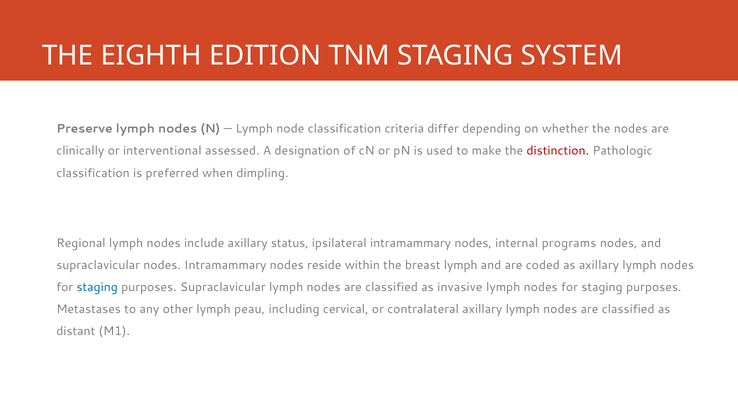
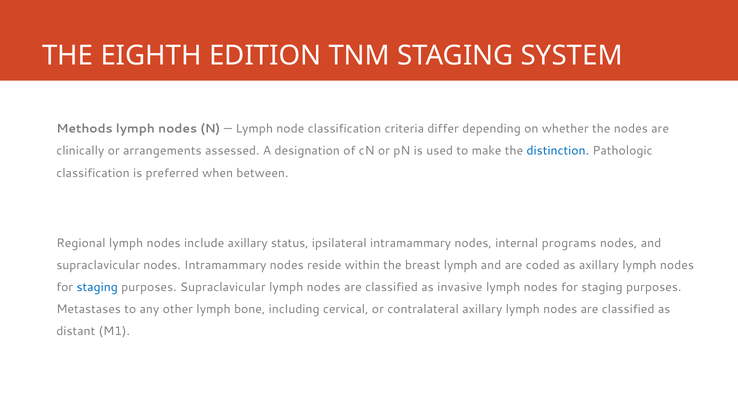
Preserve: Preserve -> Methods
interventional: interventional -> arrangements
distinction colour: red -> blue
dimpling: dimpling -> between
peau: peau -> bone
